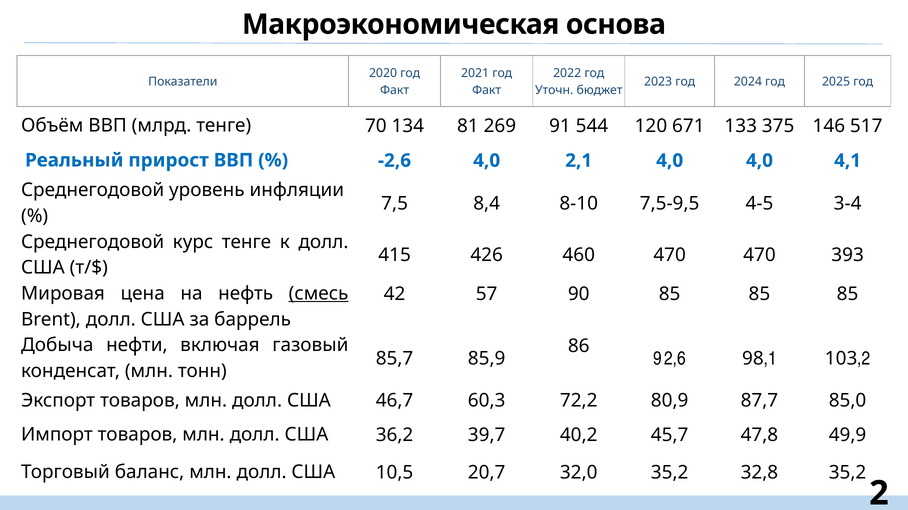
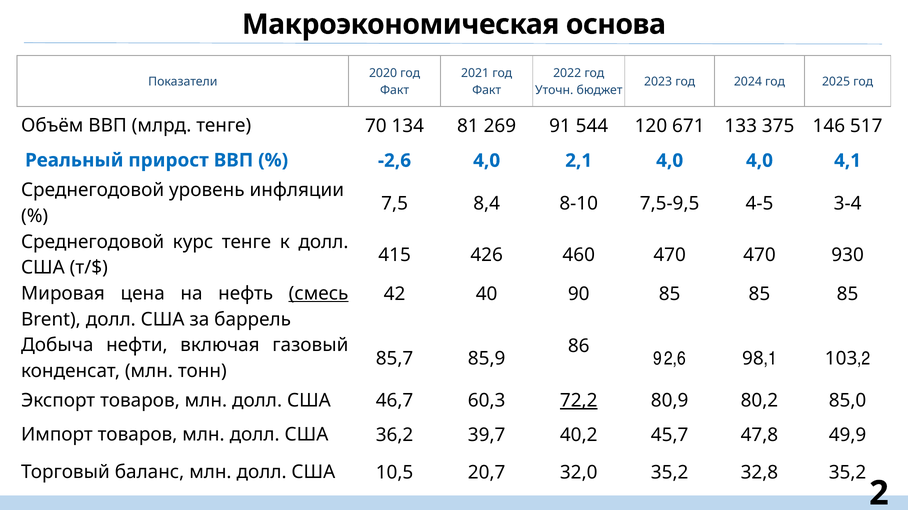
393: 393 -> 930
57: 57 -> 40
72,2 underline: none -> present
87,7: 87,7 -> 80,2
